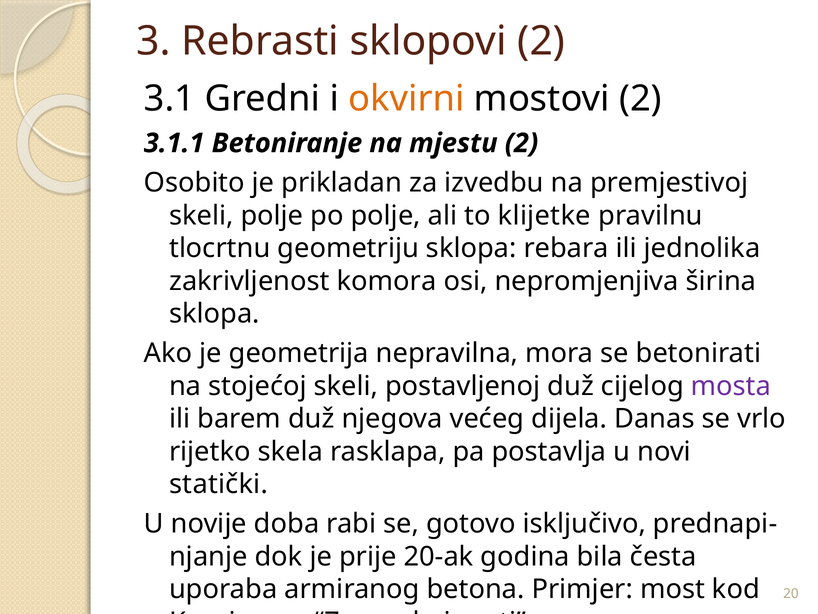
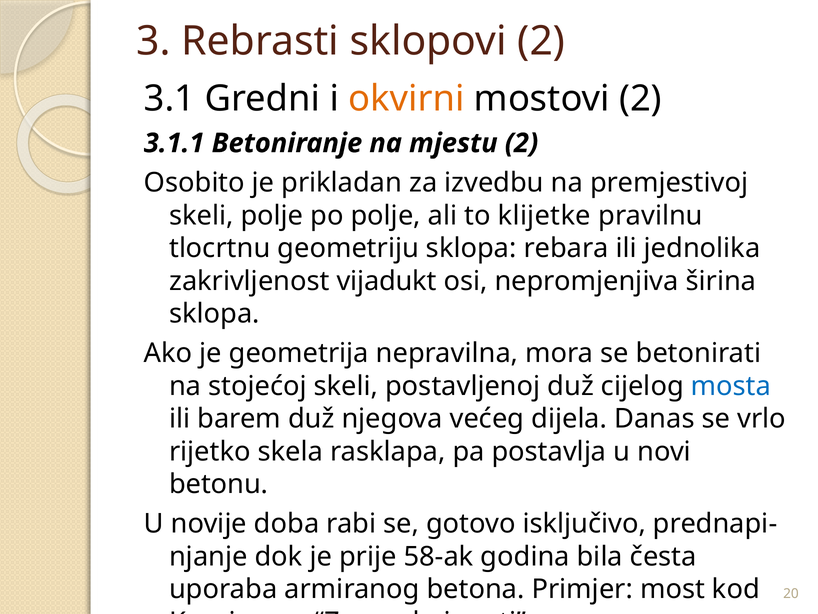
komora: komora -> vijadukt
mosta colour: purple -> blue
statički: statički -> betonu
20-ak: 20-ak -> 58-ak
